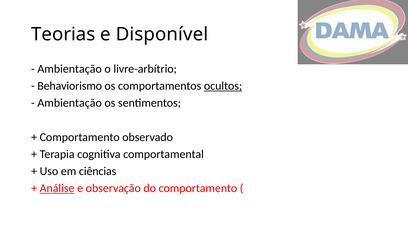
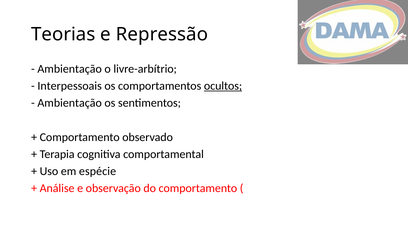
Disponível: Disponível -> Repressão
Behaviorismo: Behaviorismo -> Interpessoais
ciências: ciências -> espécie
Análise underline: present -> none
